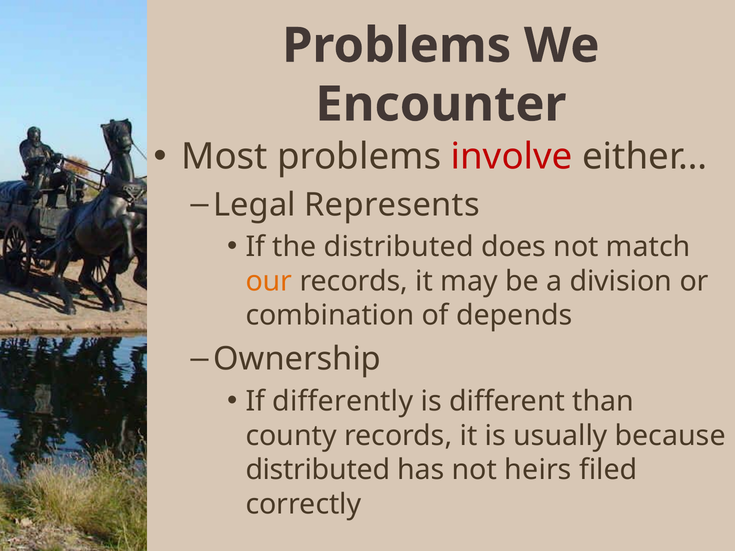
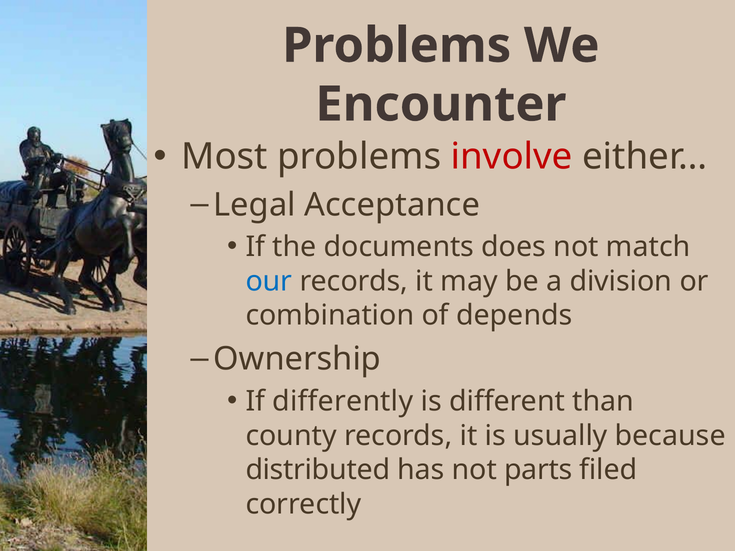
Represents: Represents -> Acceptance
the distributed: distributed -> documents
our colour: orange -> blue
heirs: heirs -> parts
